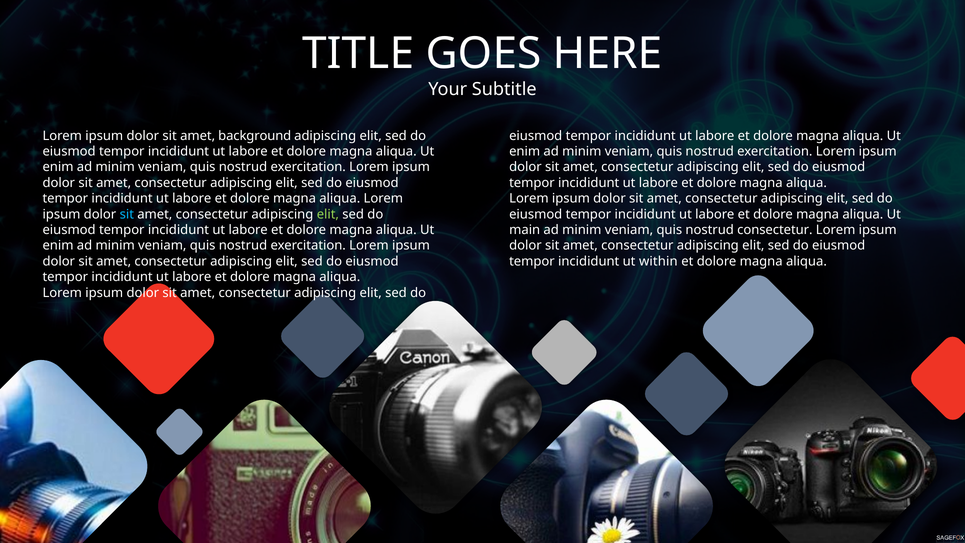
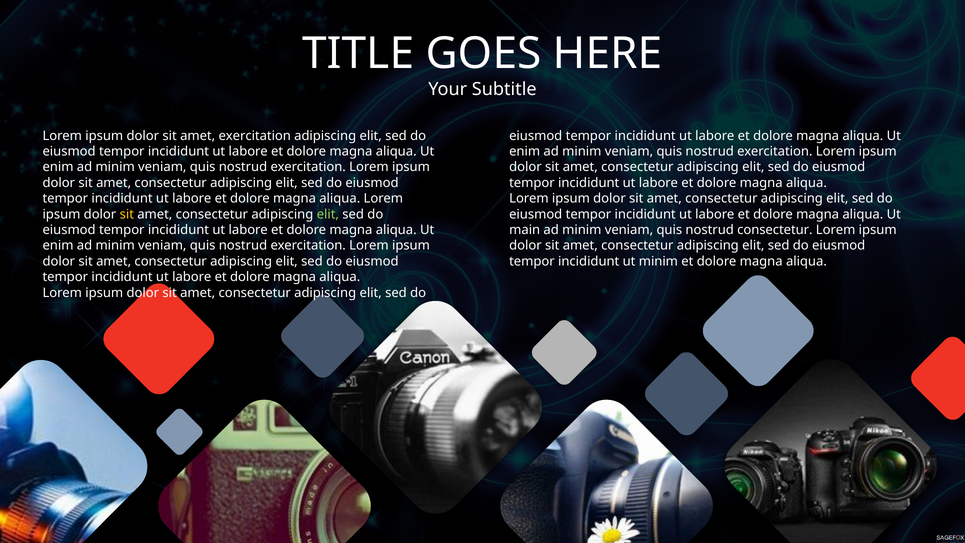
amet background: background -> exercitation
sit at (127, 214) colour: light blue -> yellow
ut within: within -> minim
